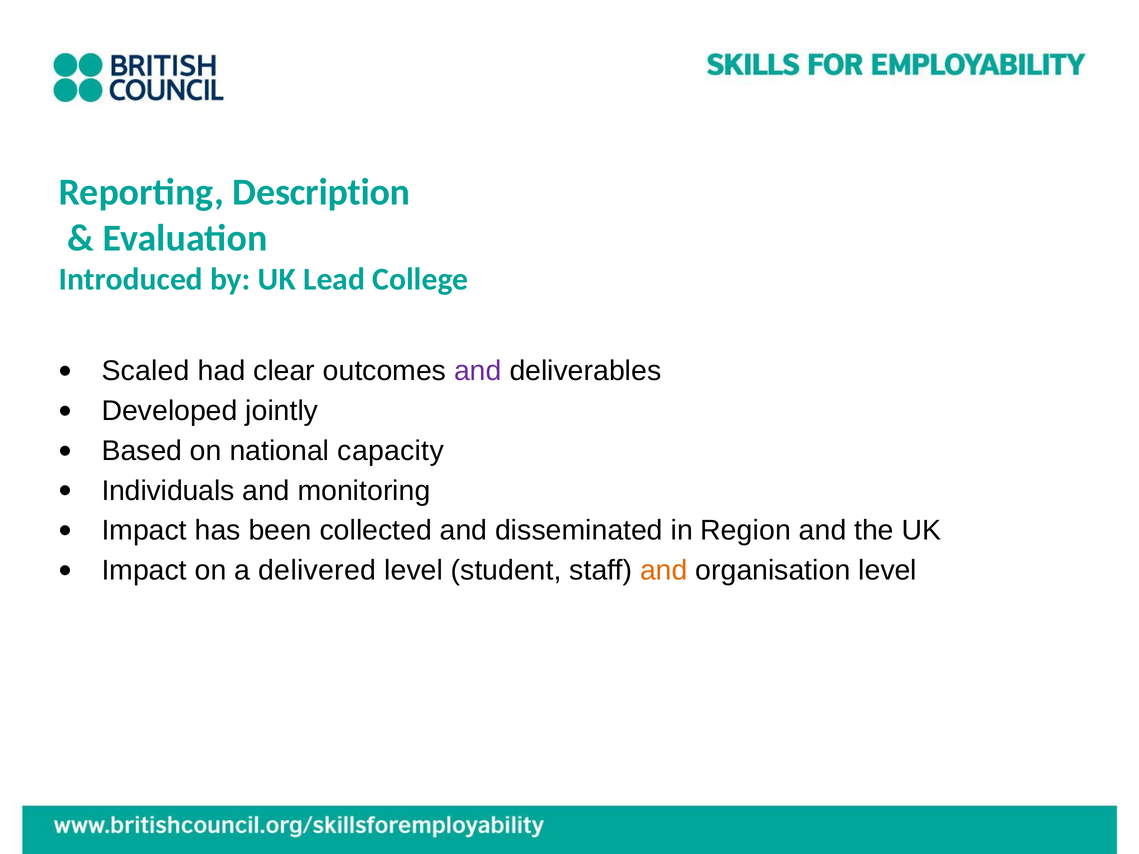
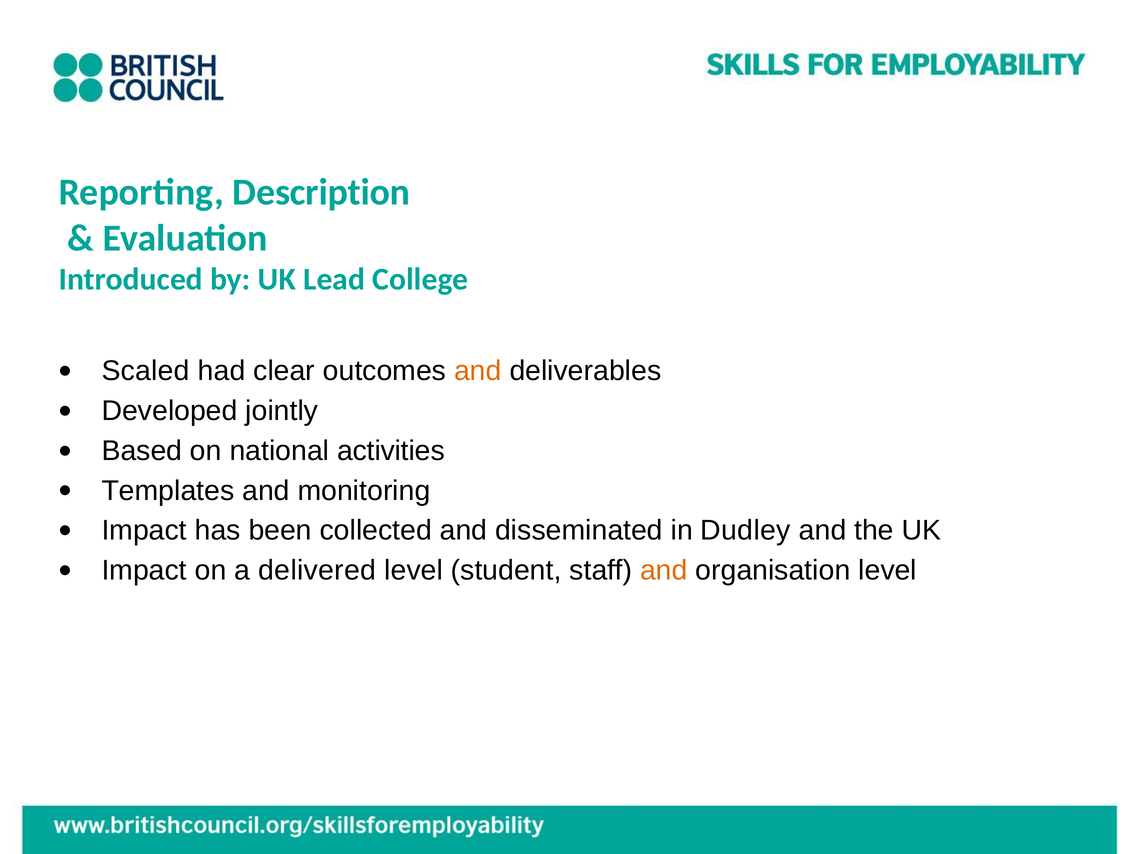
and at (478, 371) colour: purple -> orange
capacity: capacity -> activities
Individuals: Individuals -> Templates
Region: Region -> Dudley
